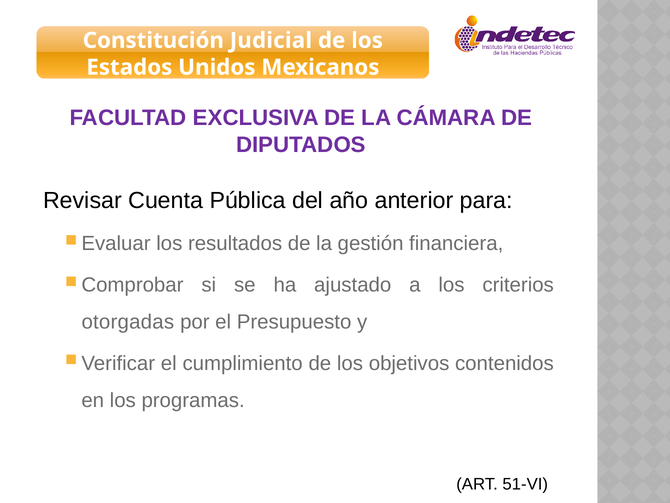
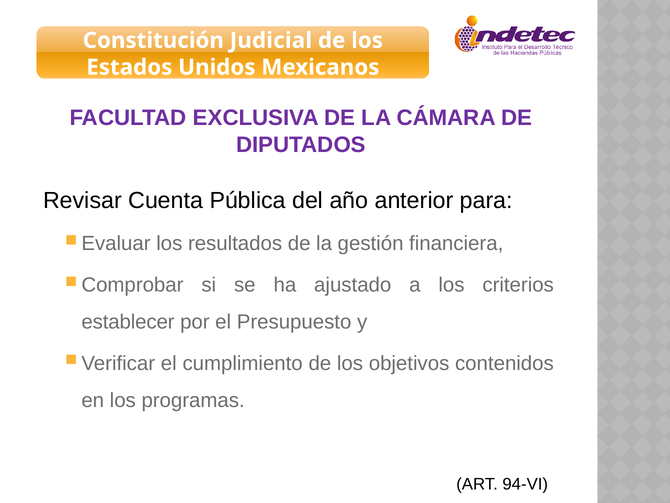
otorgadas: otorgadas -> establecer
51-VI: 51-VI -> 94-VI
